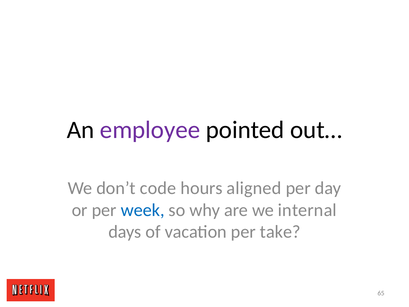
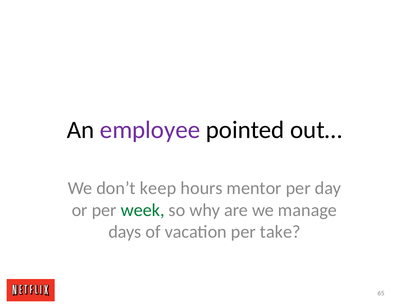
code: code -> keep
aligned: aligned -> mentor
week colour: blue -> green
internal: internal -> manage
